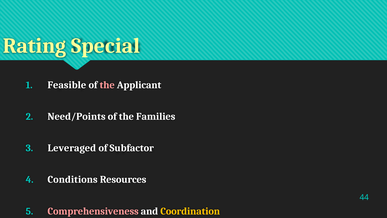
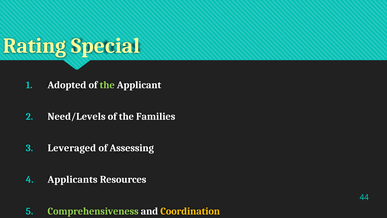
Feasible: Feasible -> Adopted
the at (107, 85) colour: pink -> light green
Need/Points: Need/Points -> Need/Levels
Subfactor: Subfactor -> Assessing
Conditions: Conditions -> Applicants
Comprehensiveness colour: pink -> light green
